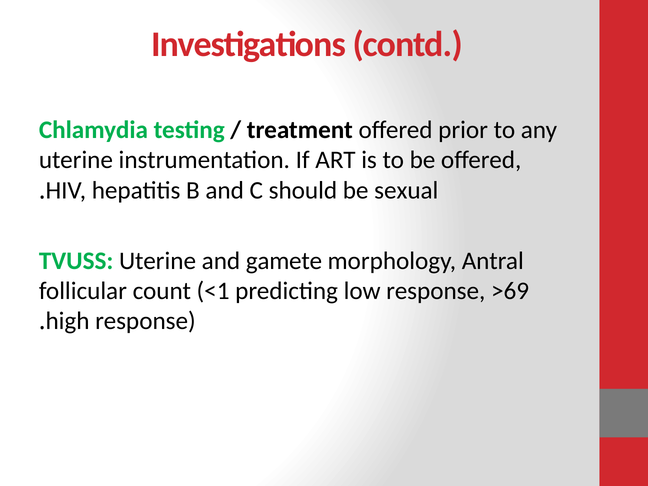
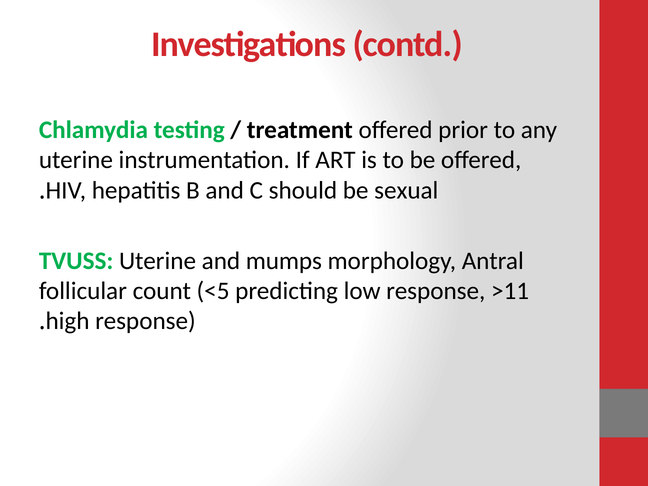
gamete: gamete -> mumps
<1: <1 -> <5
>69: >69 -> >11
